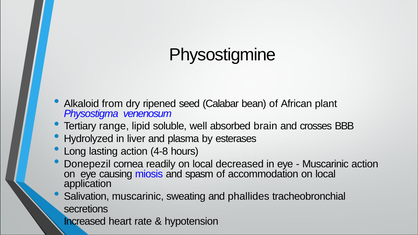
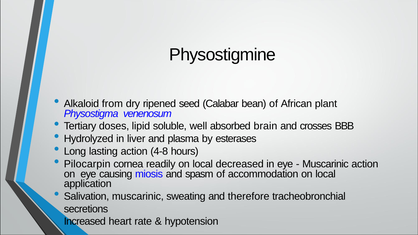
range: range -> doses
Donepezil: Donepezil -> Pilocarpin
phallides: phallides -> therefore
